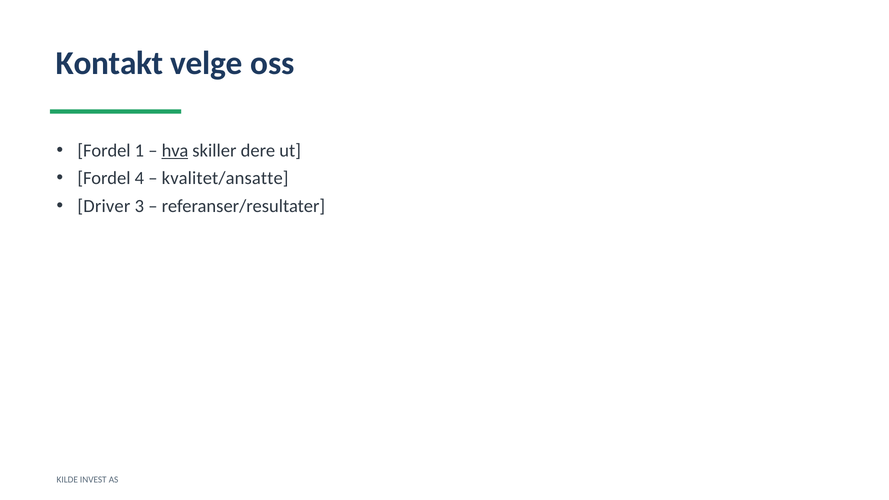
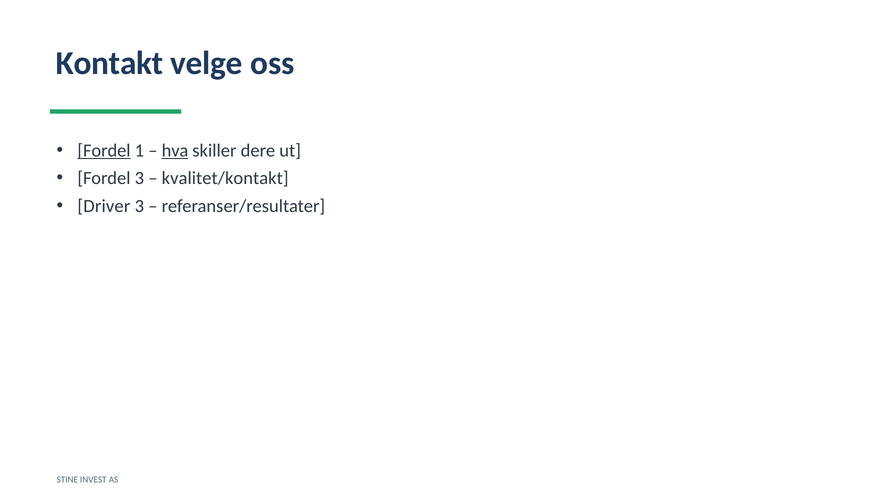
Fordel at (104, 151) underline: none -> present
Fordel 4: 4 -> 3
kvalitet/ansatte: kvalitet/ansatte -> kvalitet/kontakt
KILDE: KILDE -> STINE
